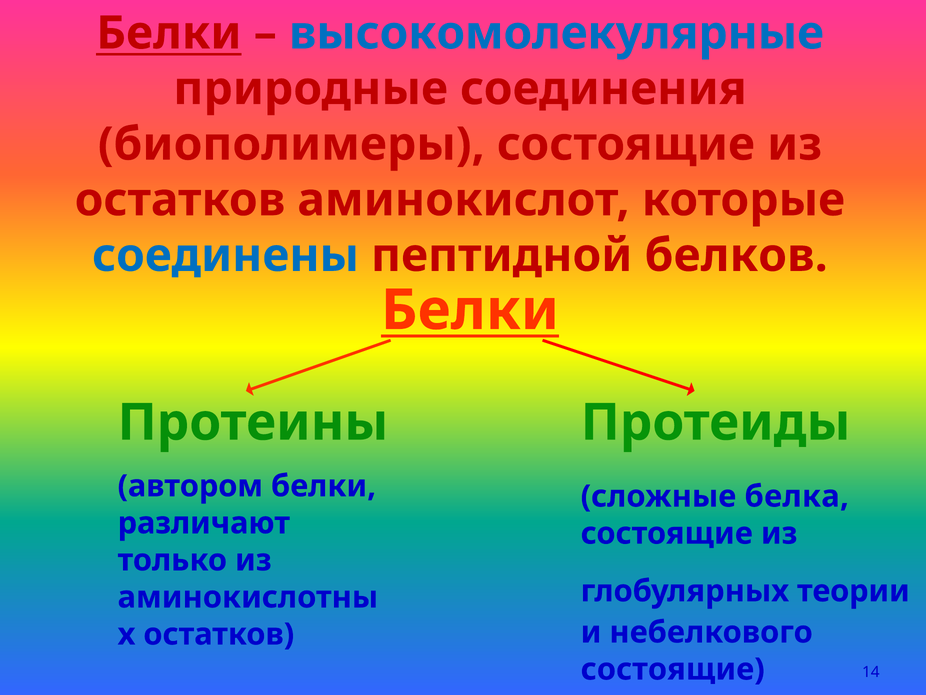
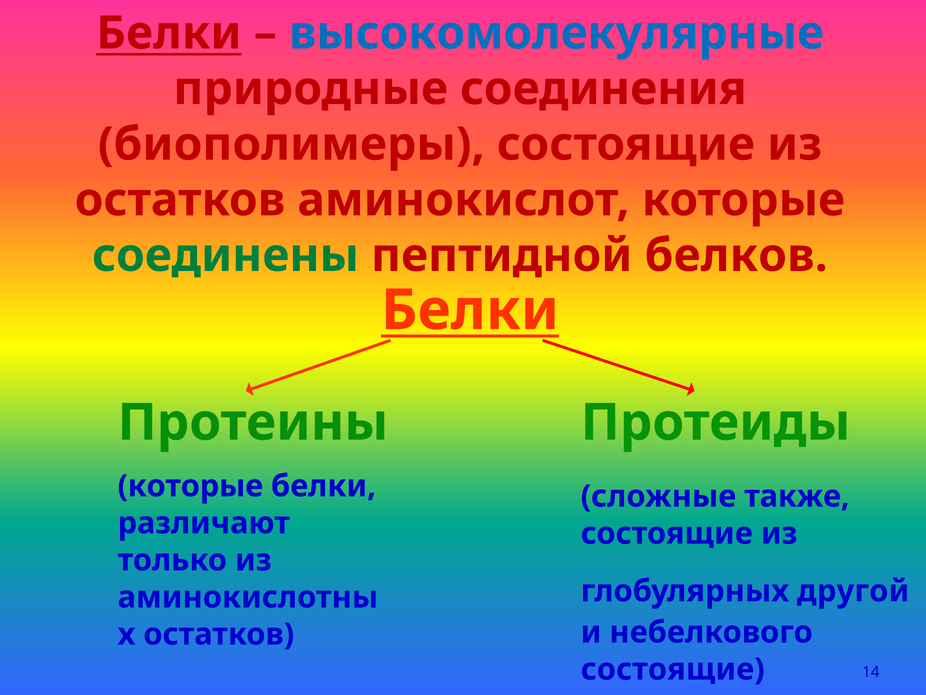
соединены colour: blue -> green
автором at (190, 486): автором -> которые
белка: белка -> также
теории: теории -> другой
